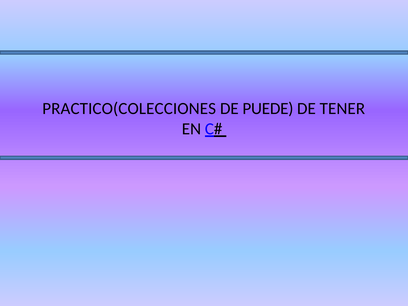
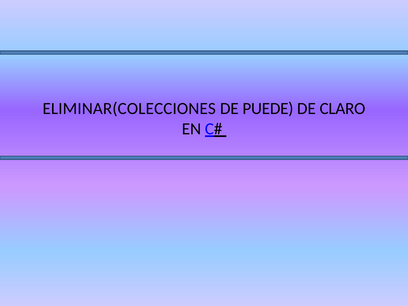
PRACTICO(COLECCIONES: PRACTICO(COLECCIONES -> ELIMINAR(COLECCIONES
TENER: TENER -> CLARO
